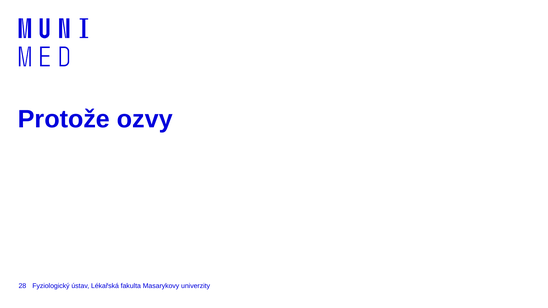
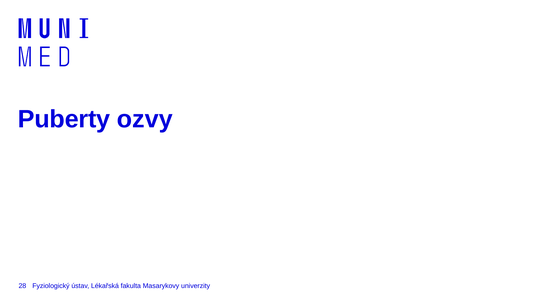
Protože: Protože -> Puberty
